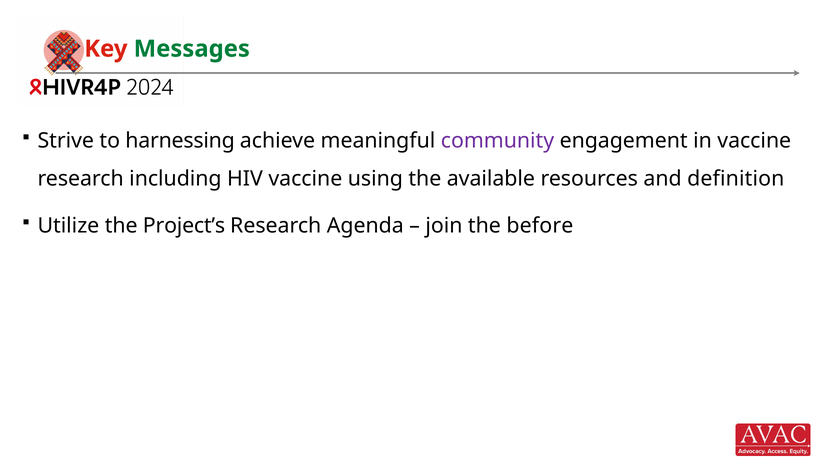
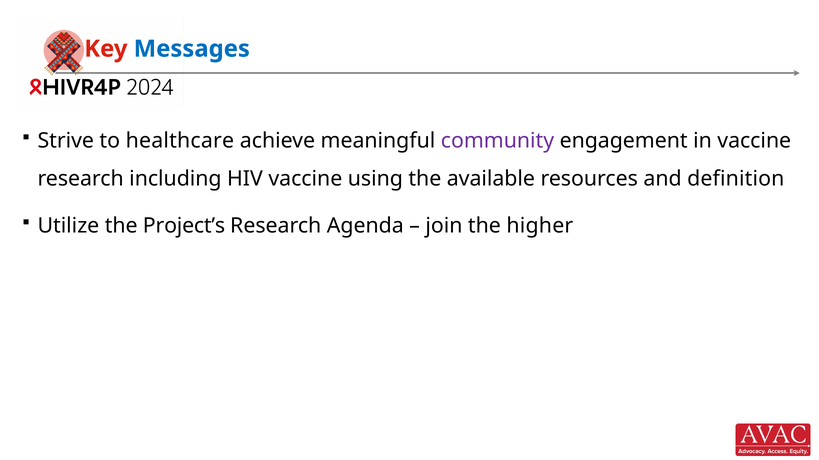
Messages colour: green -> blue
harnessing: harnessing -> healthcare
before: before -> higher
